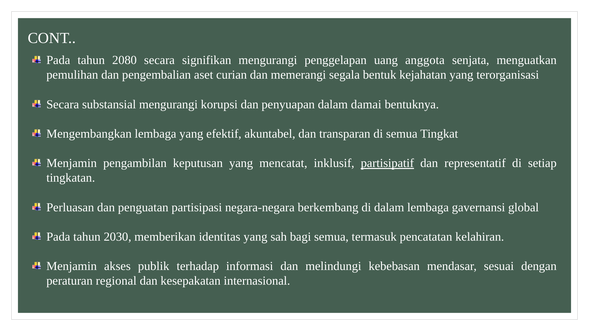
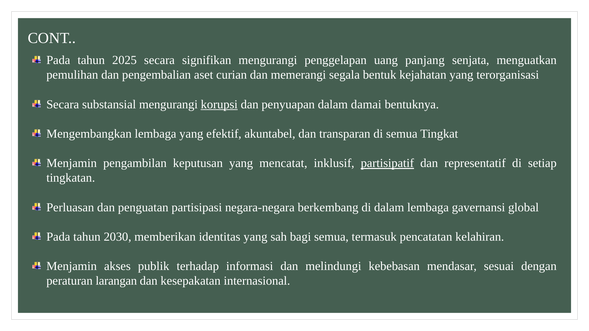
2080: 2080 -> 2025
anggota: anggota -> panjang
korupsi underline: none -> present
regional: regional -> larangan
